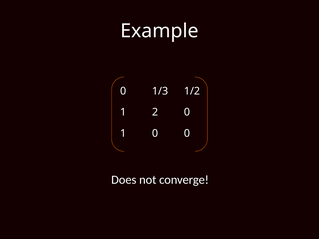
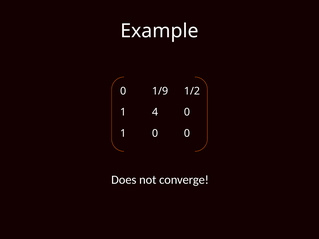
1/3: 1/3 -> 1/9
2: 2 -> 4
